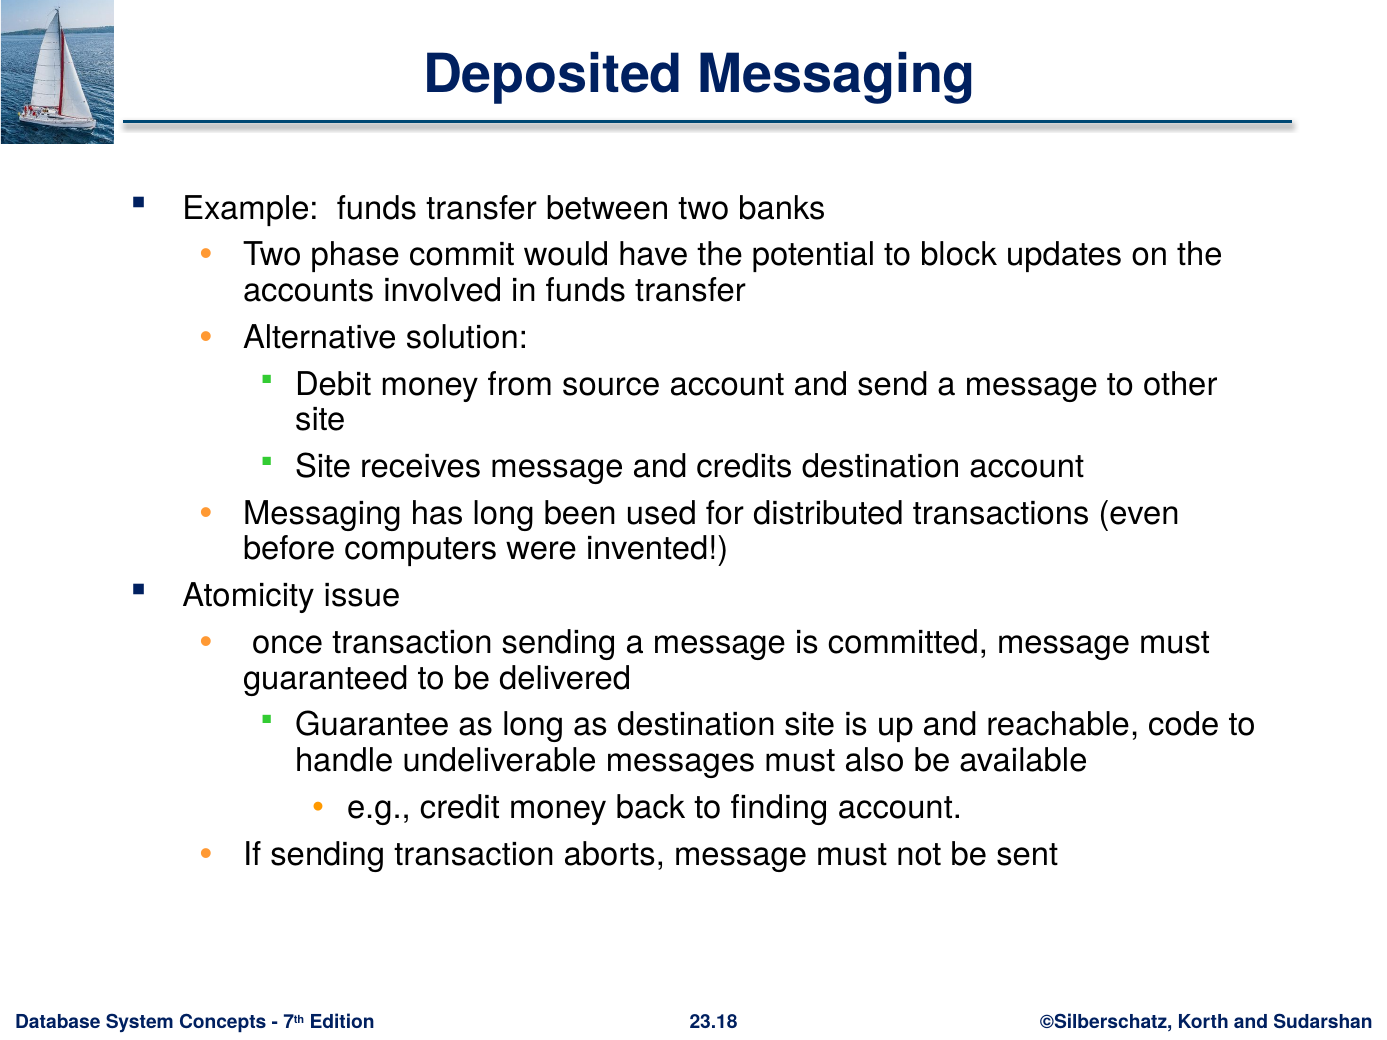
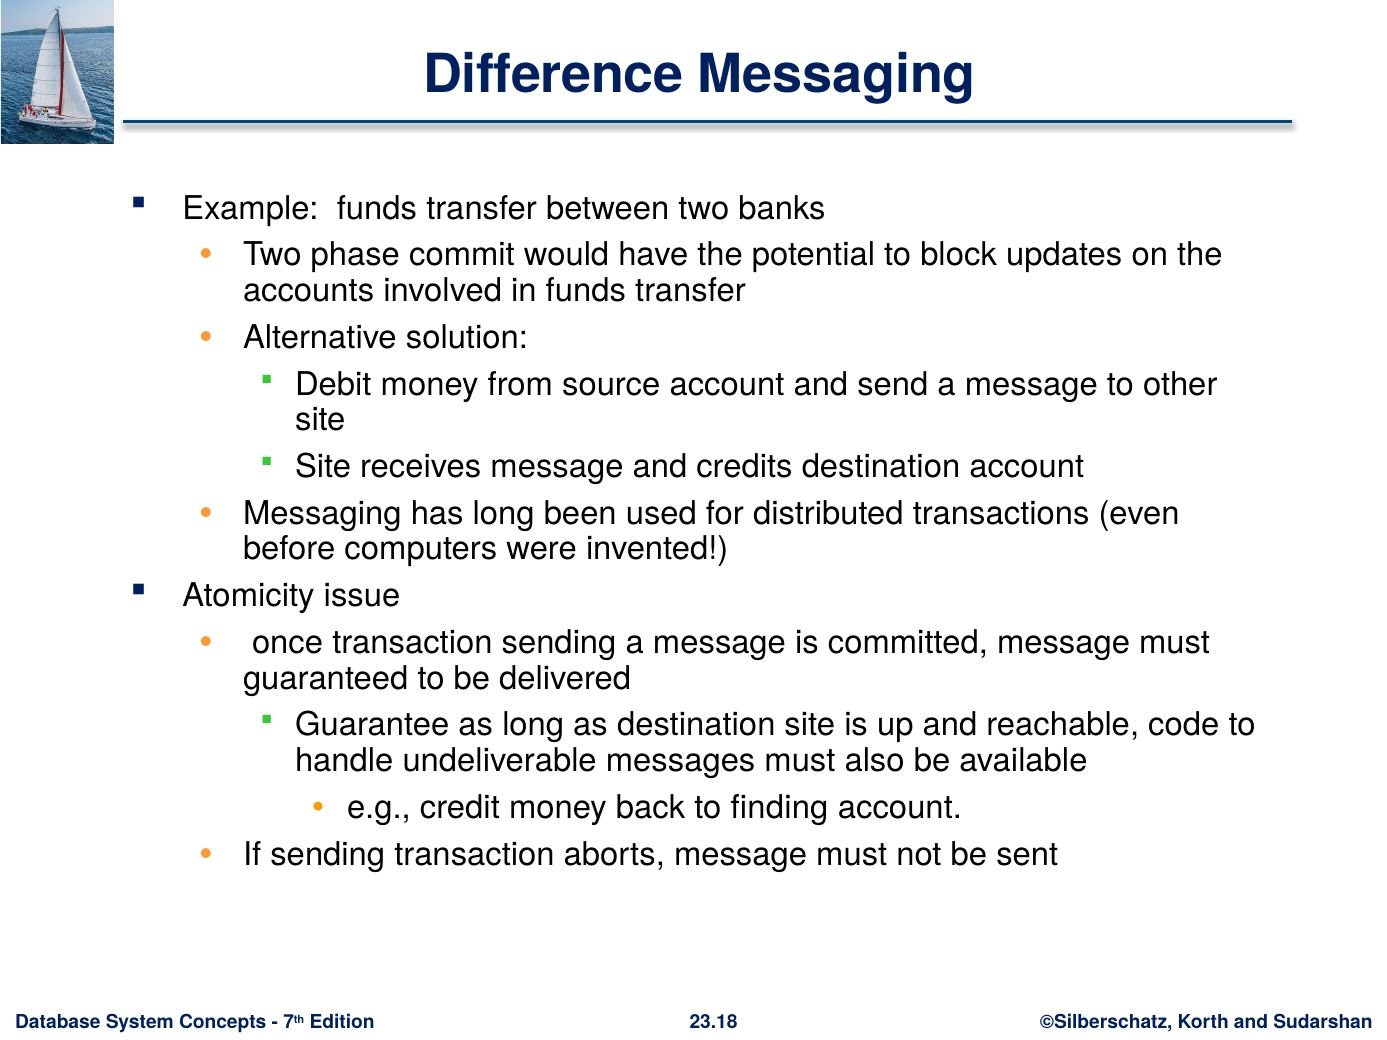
Deposited: Deposited -> Difference
